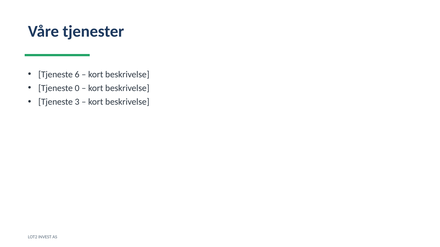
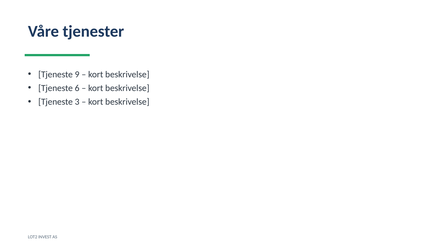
6: 6 -> 9
0: 0 -> 6
